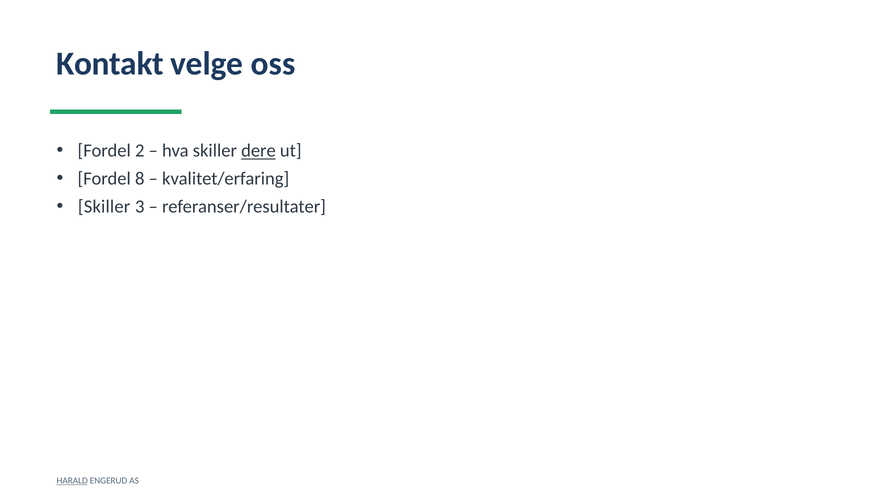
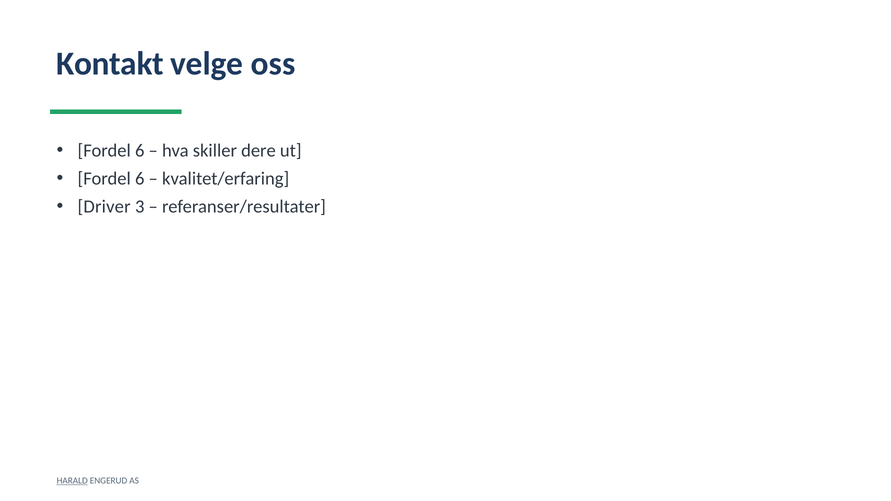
2 at (140, 151): 2 -> 6
dere underline: present -> none
8 at (140, 179): 8 -> 6
Skiller at (104, 207): Skiller -> Driver
